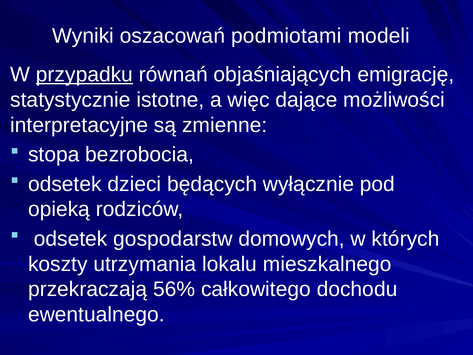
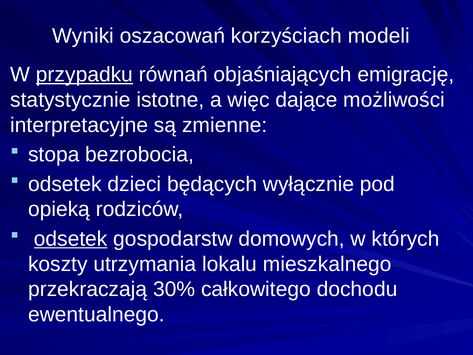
podmiotami: podmiotami -> korzyściach
odsetek at (71, 239) underline: none -> present
56%: 56% -> 30%
